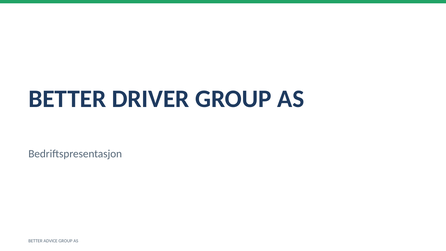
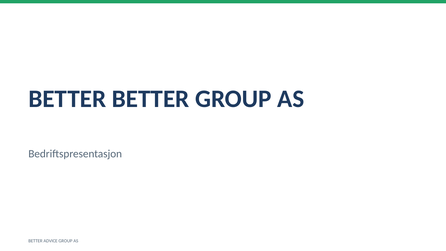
BETTER DRIVER: DRIVER -> BETTER
